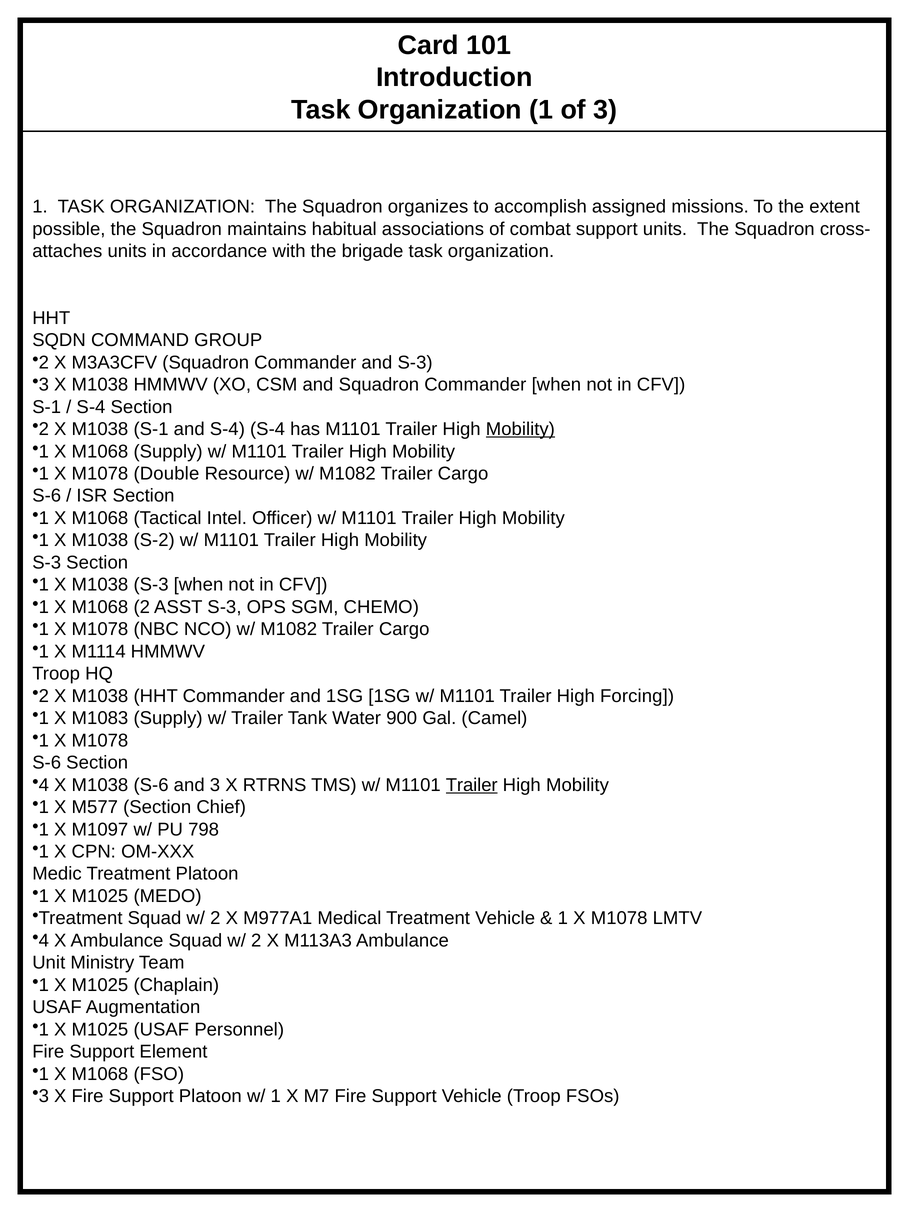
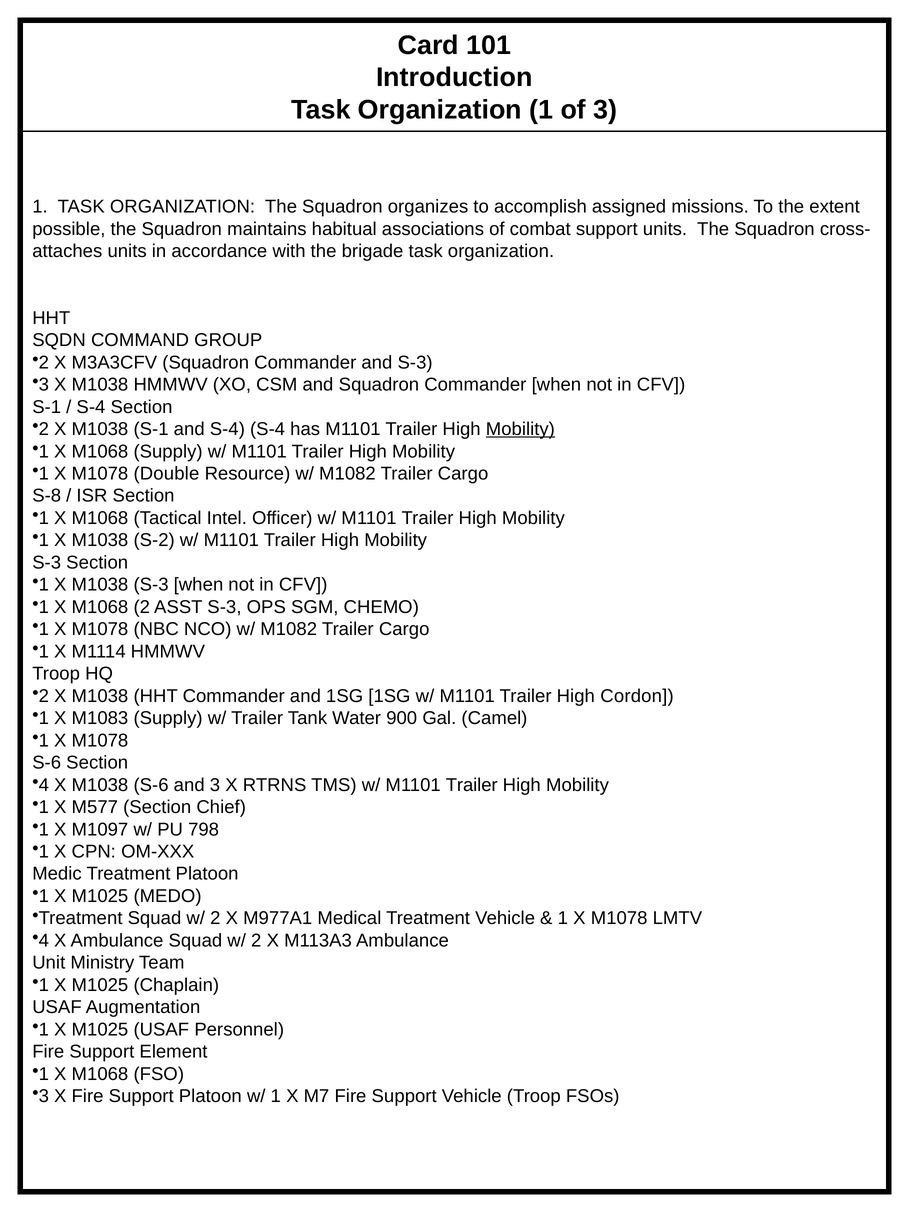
S-6 at (47, 496): S-6 -> S-8
Forcing: Forcing -> Cordon
Trailer at (472, 785) underline: present -> none
